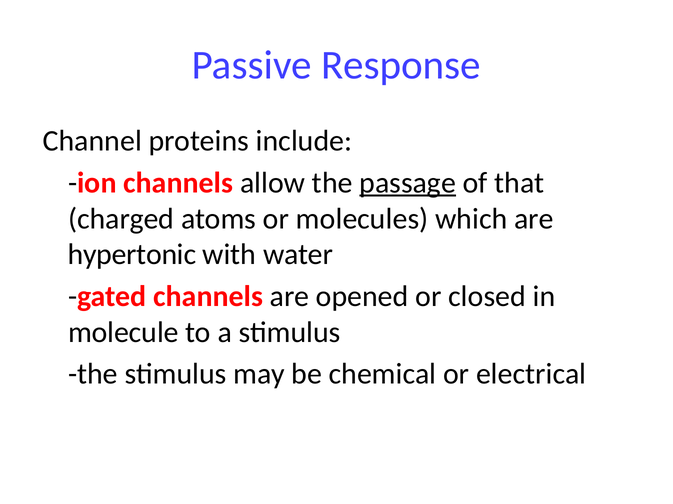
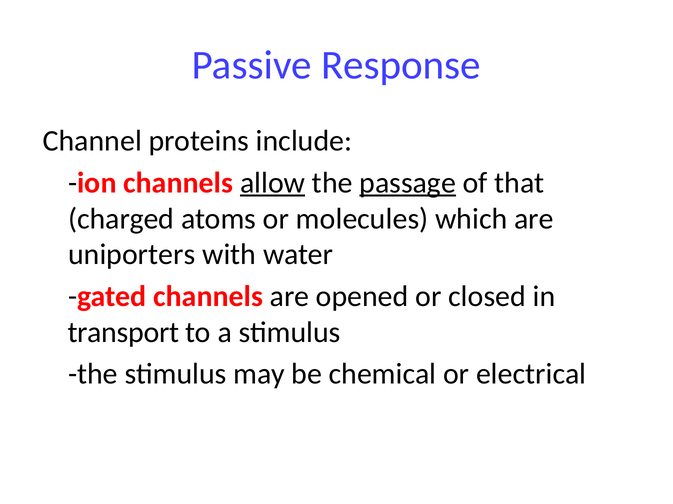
allow underline: none -> present
hypertonic: hypertonic -> uniporters
molecule: molecule -> transport
